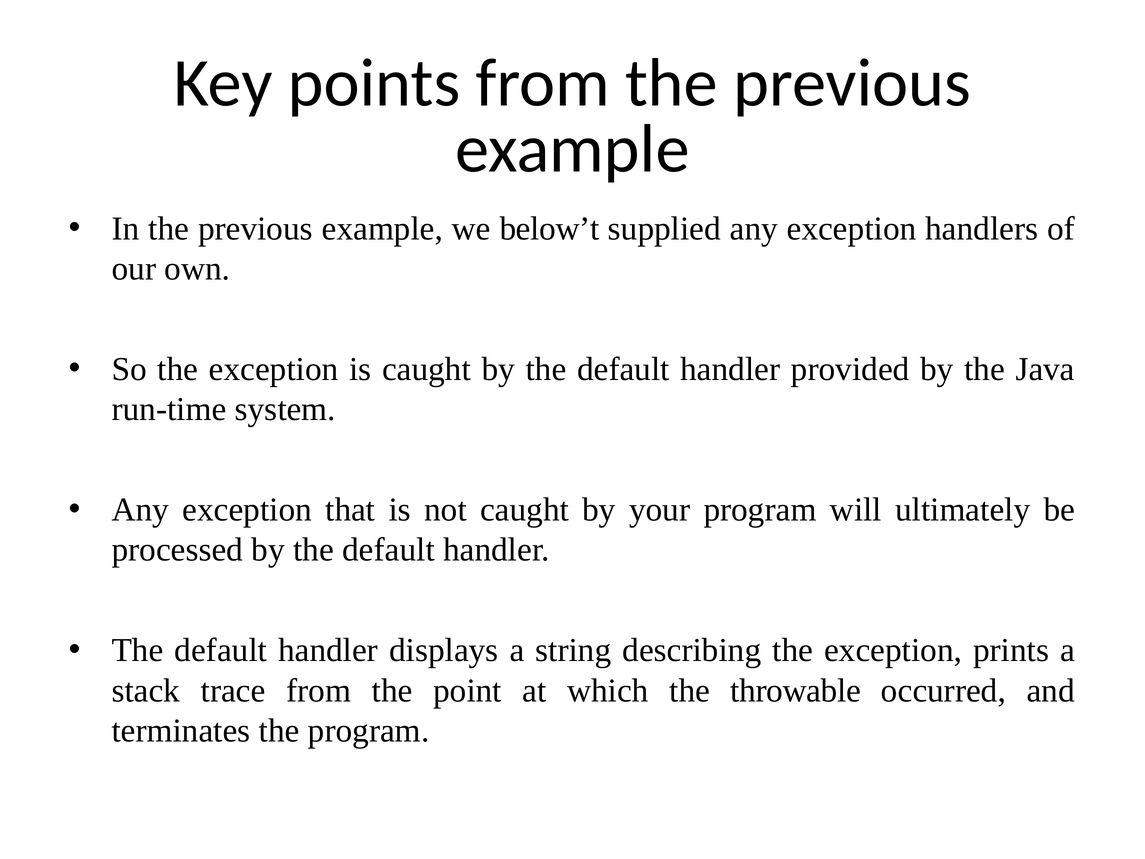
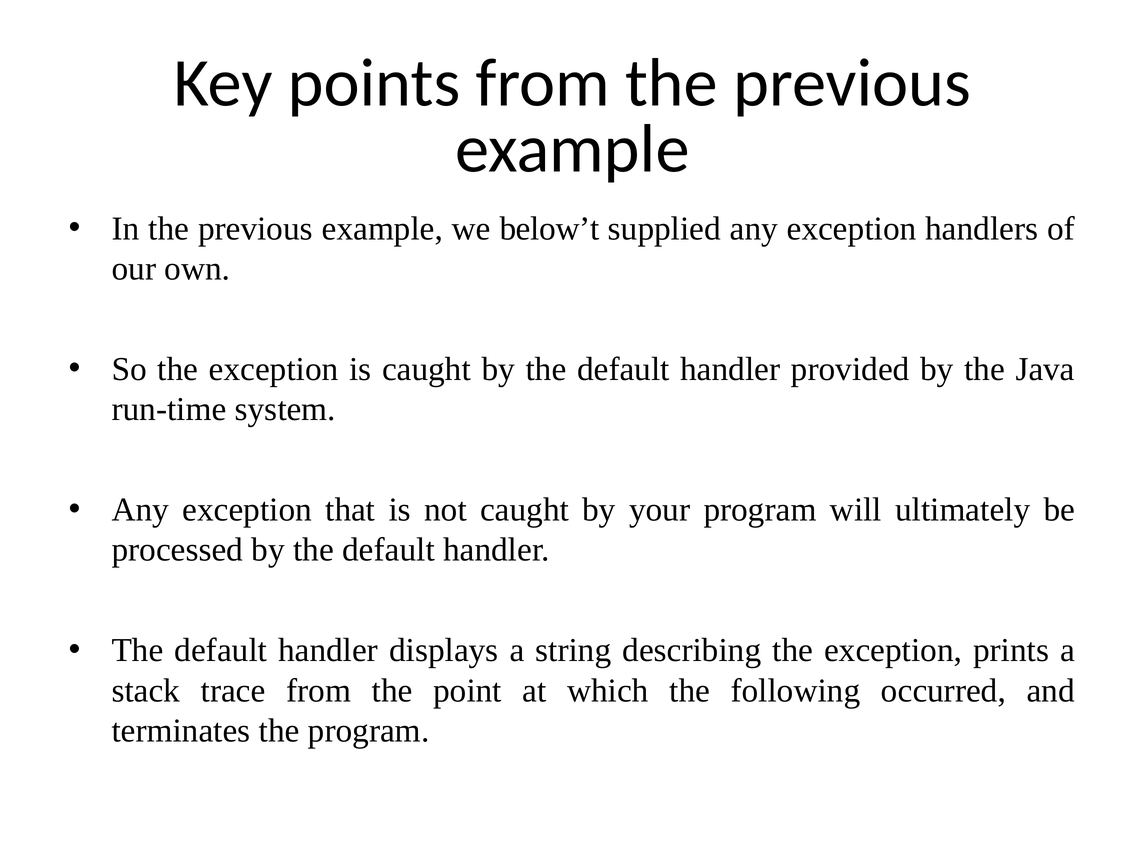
throwable: throwable -> following
